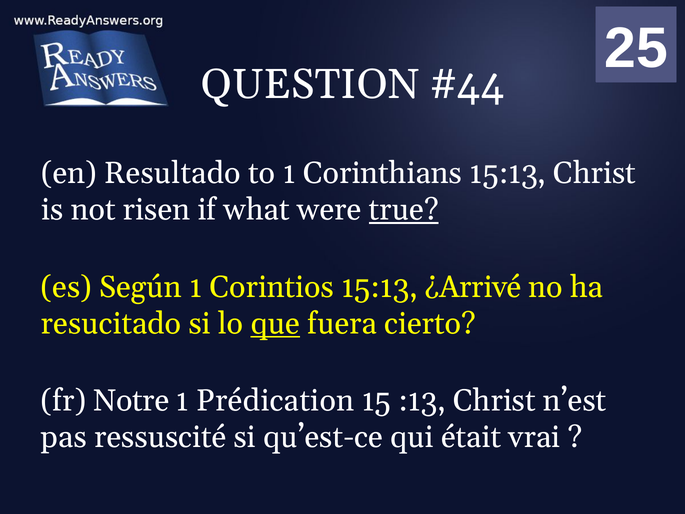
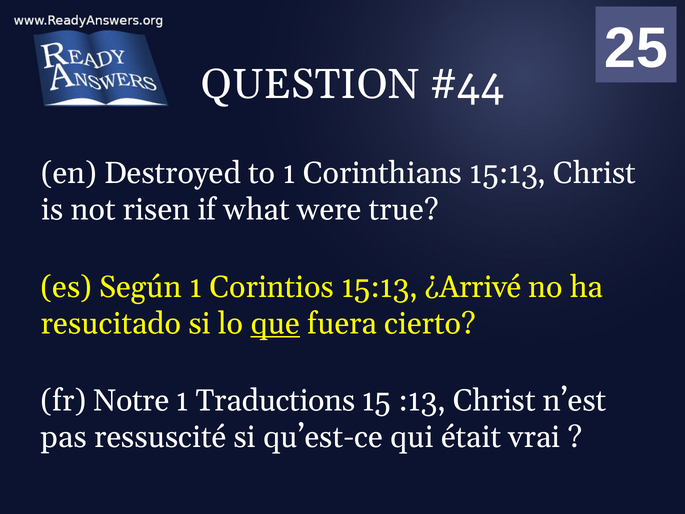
Resultado: Resultado -> Destroyed
true underline: present -> none
Prédication: Prédication -> Traductions
